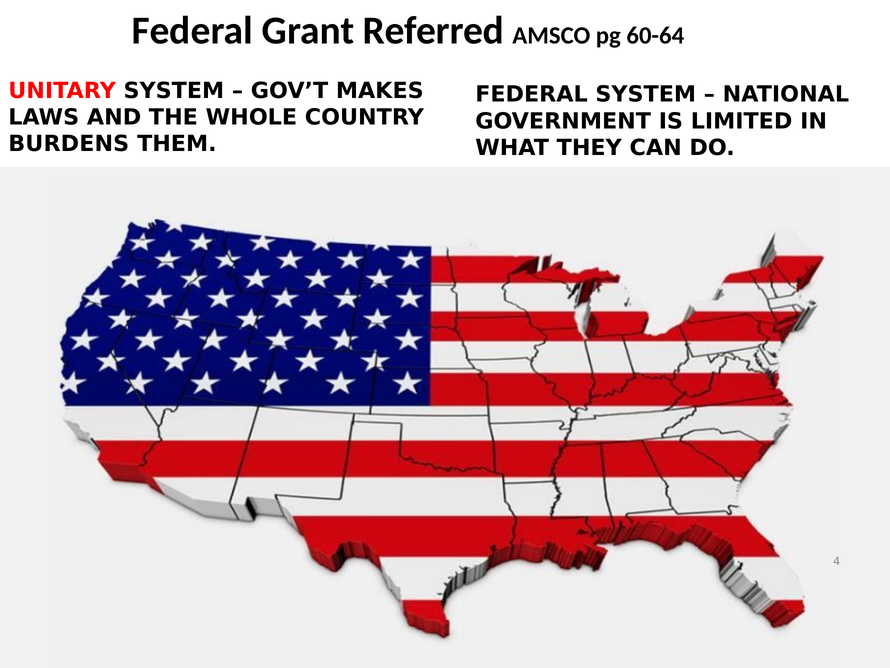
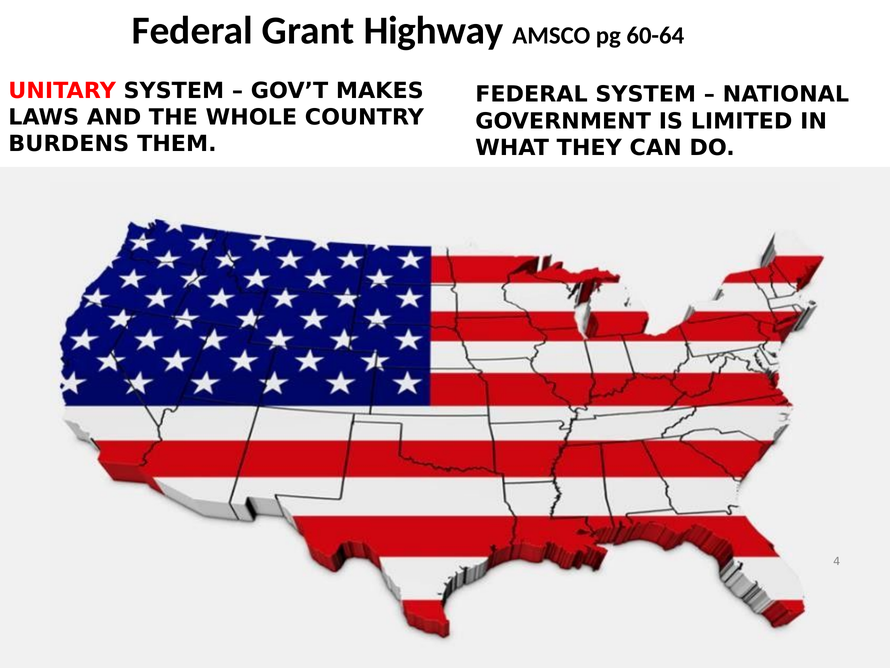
Referred: Referred -> Highway
